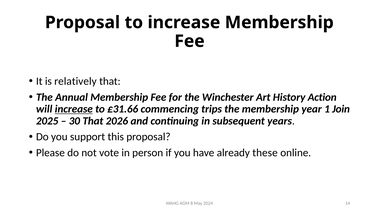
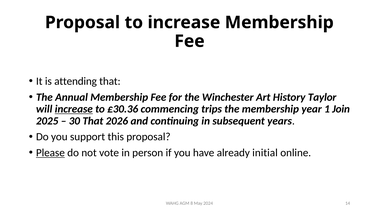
relatively: relatively -> attending
Action: Action -> Taylor
£31.66: £31.66 -> £30.36
Please underline: none -> present
these: these -> initial
